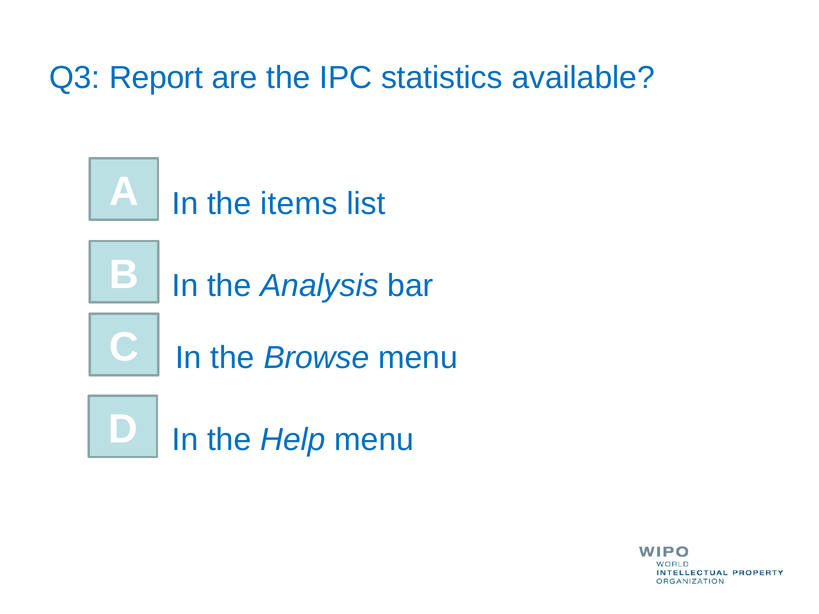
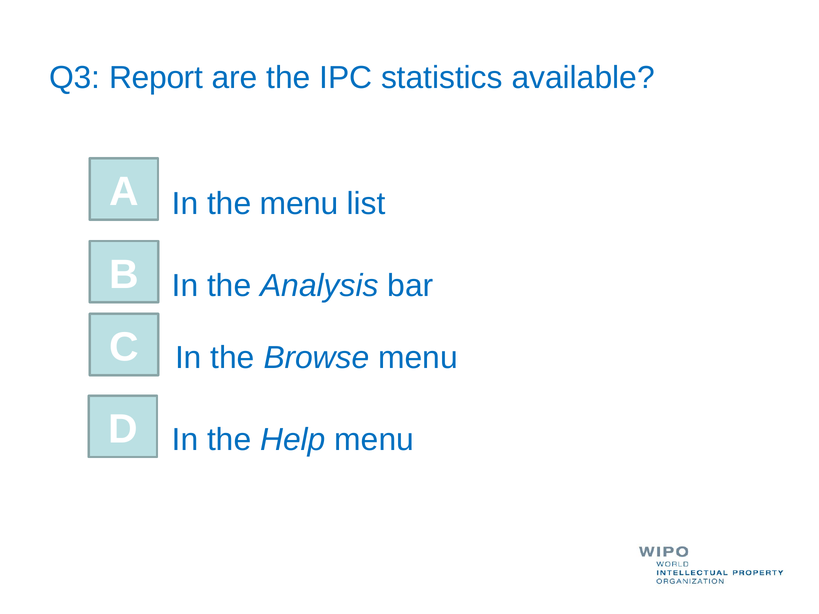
the items: items -> menu
